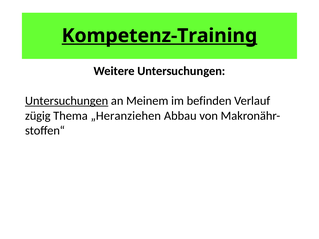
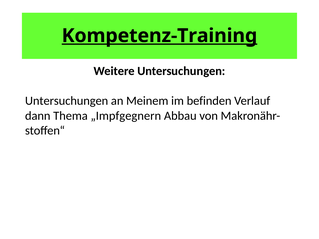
Untersuchungen at (67, 101) underline: present -> none
zügig: zügig -> dann
„Heranziehen: „Heranziehen -> „Impfgegnern
